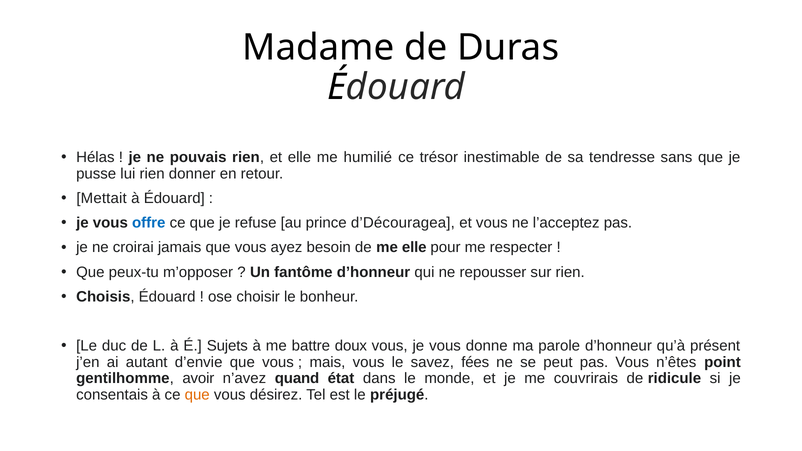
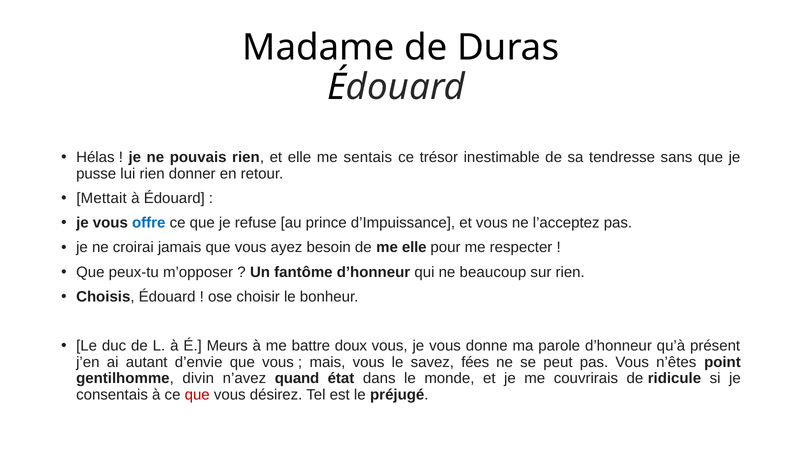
humilié: humilié -> sentais
d’Découragea: d’Découragea -> d’Impuissance
repousser: repousser -> beaucoup
Sujets: Sujets -> Meurs
avoir: avoir -> divin
que at (197, 395) colour: orange -> red
